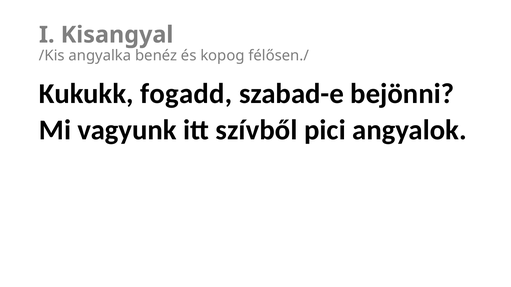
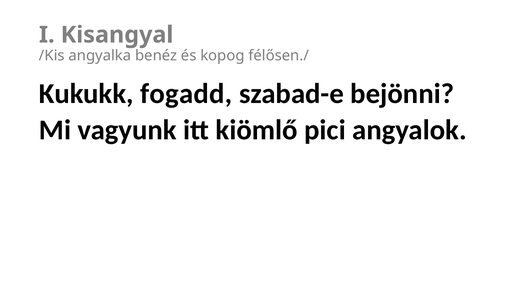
szívből: szívből -> kiömlő
